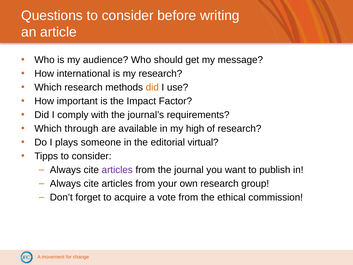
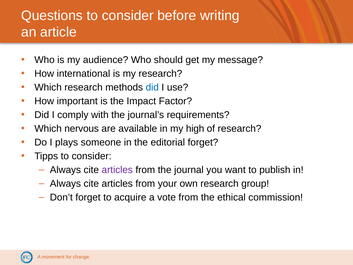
did at (152, 87) colour: orange -> blue
through: through -> nervous
editorial virtual: virtual -> forget
